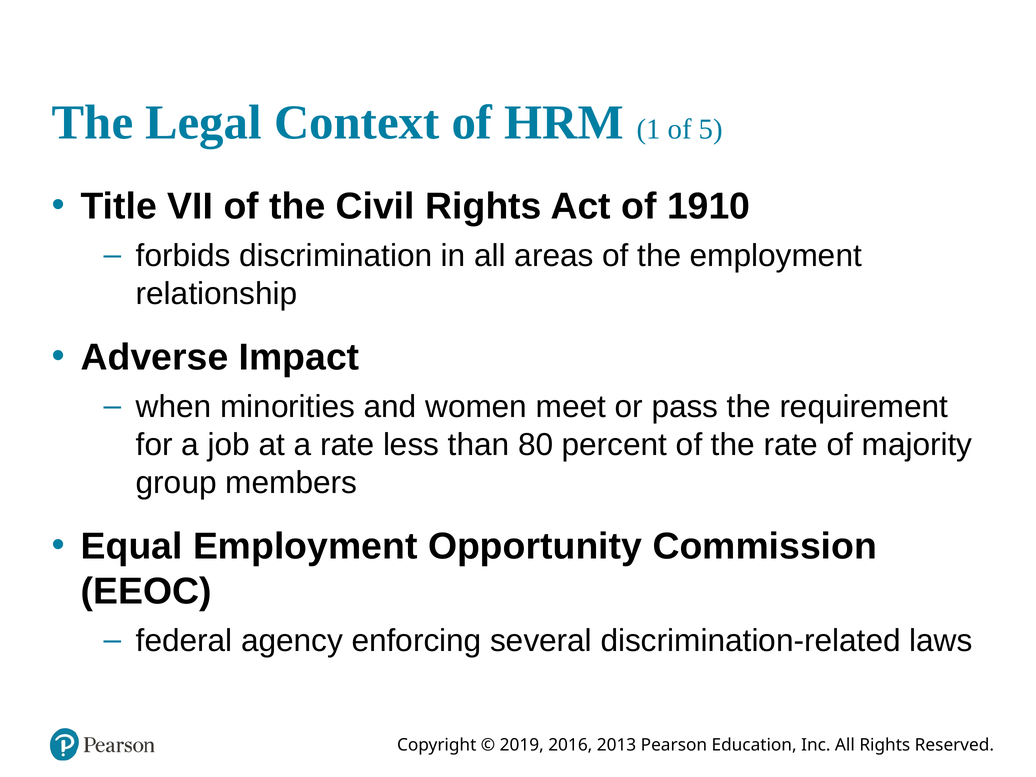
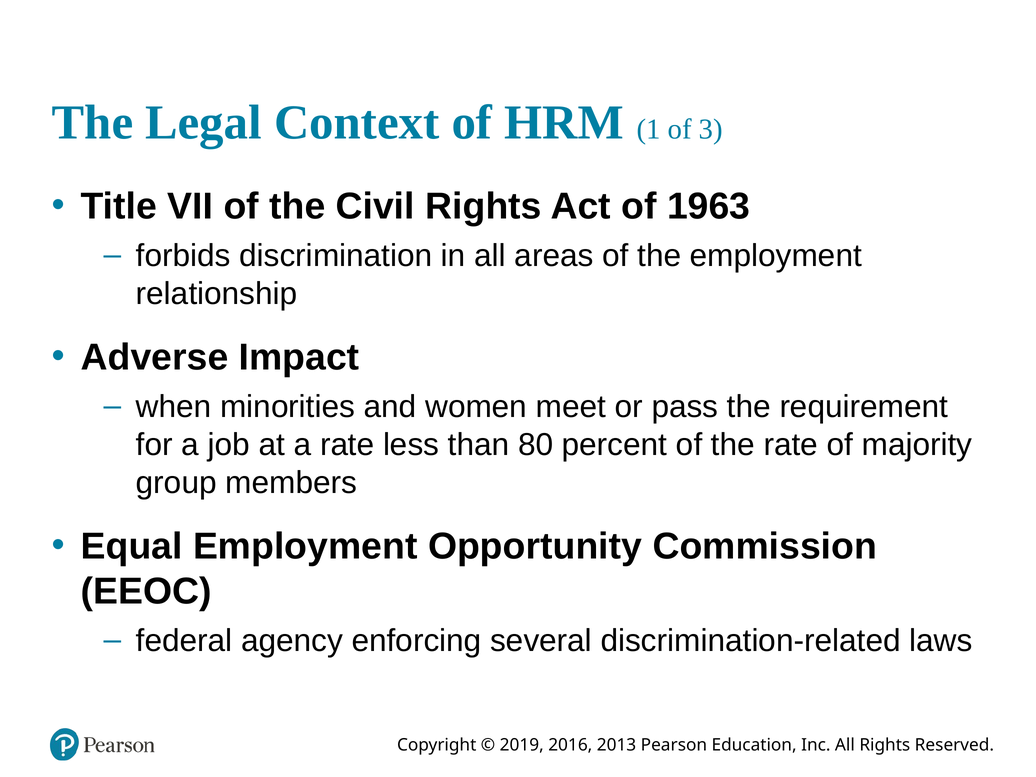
5: 5 -> 3
1910: 1910 -> 1963
